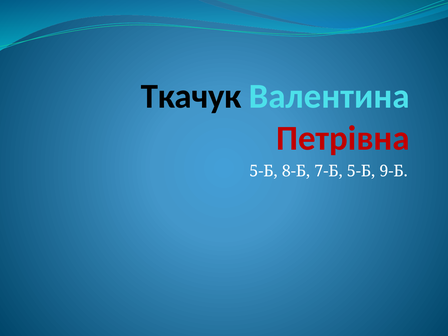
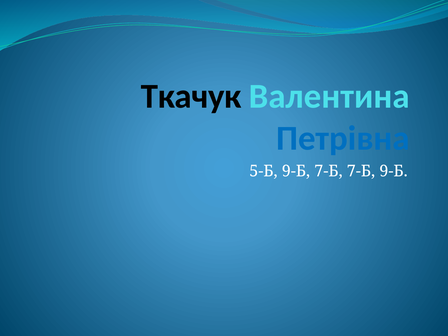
Петрівна colour: red -> blue
5-Б 8-Б: 8-Б -> 9-Б
7-Б 5-Б: 5-Б -> 7-Б
